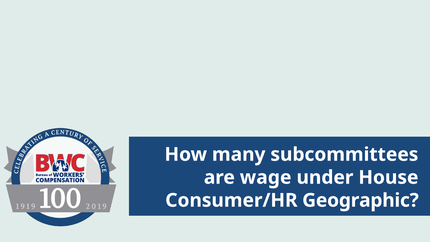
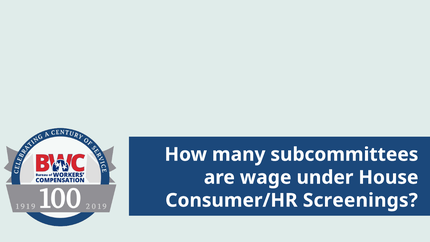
Geographic: Geographic -> Screenings
